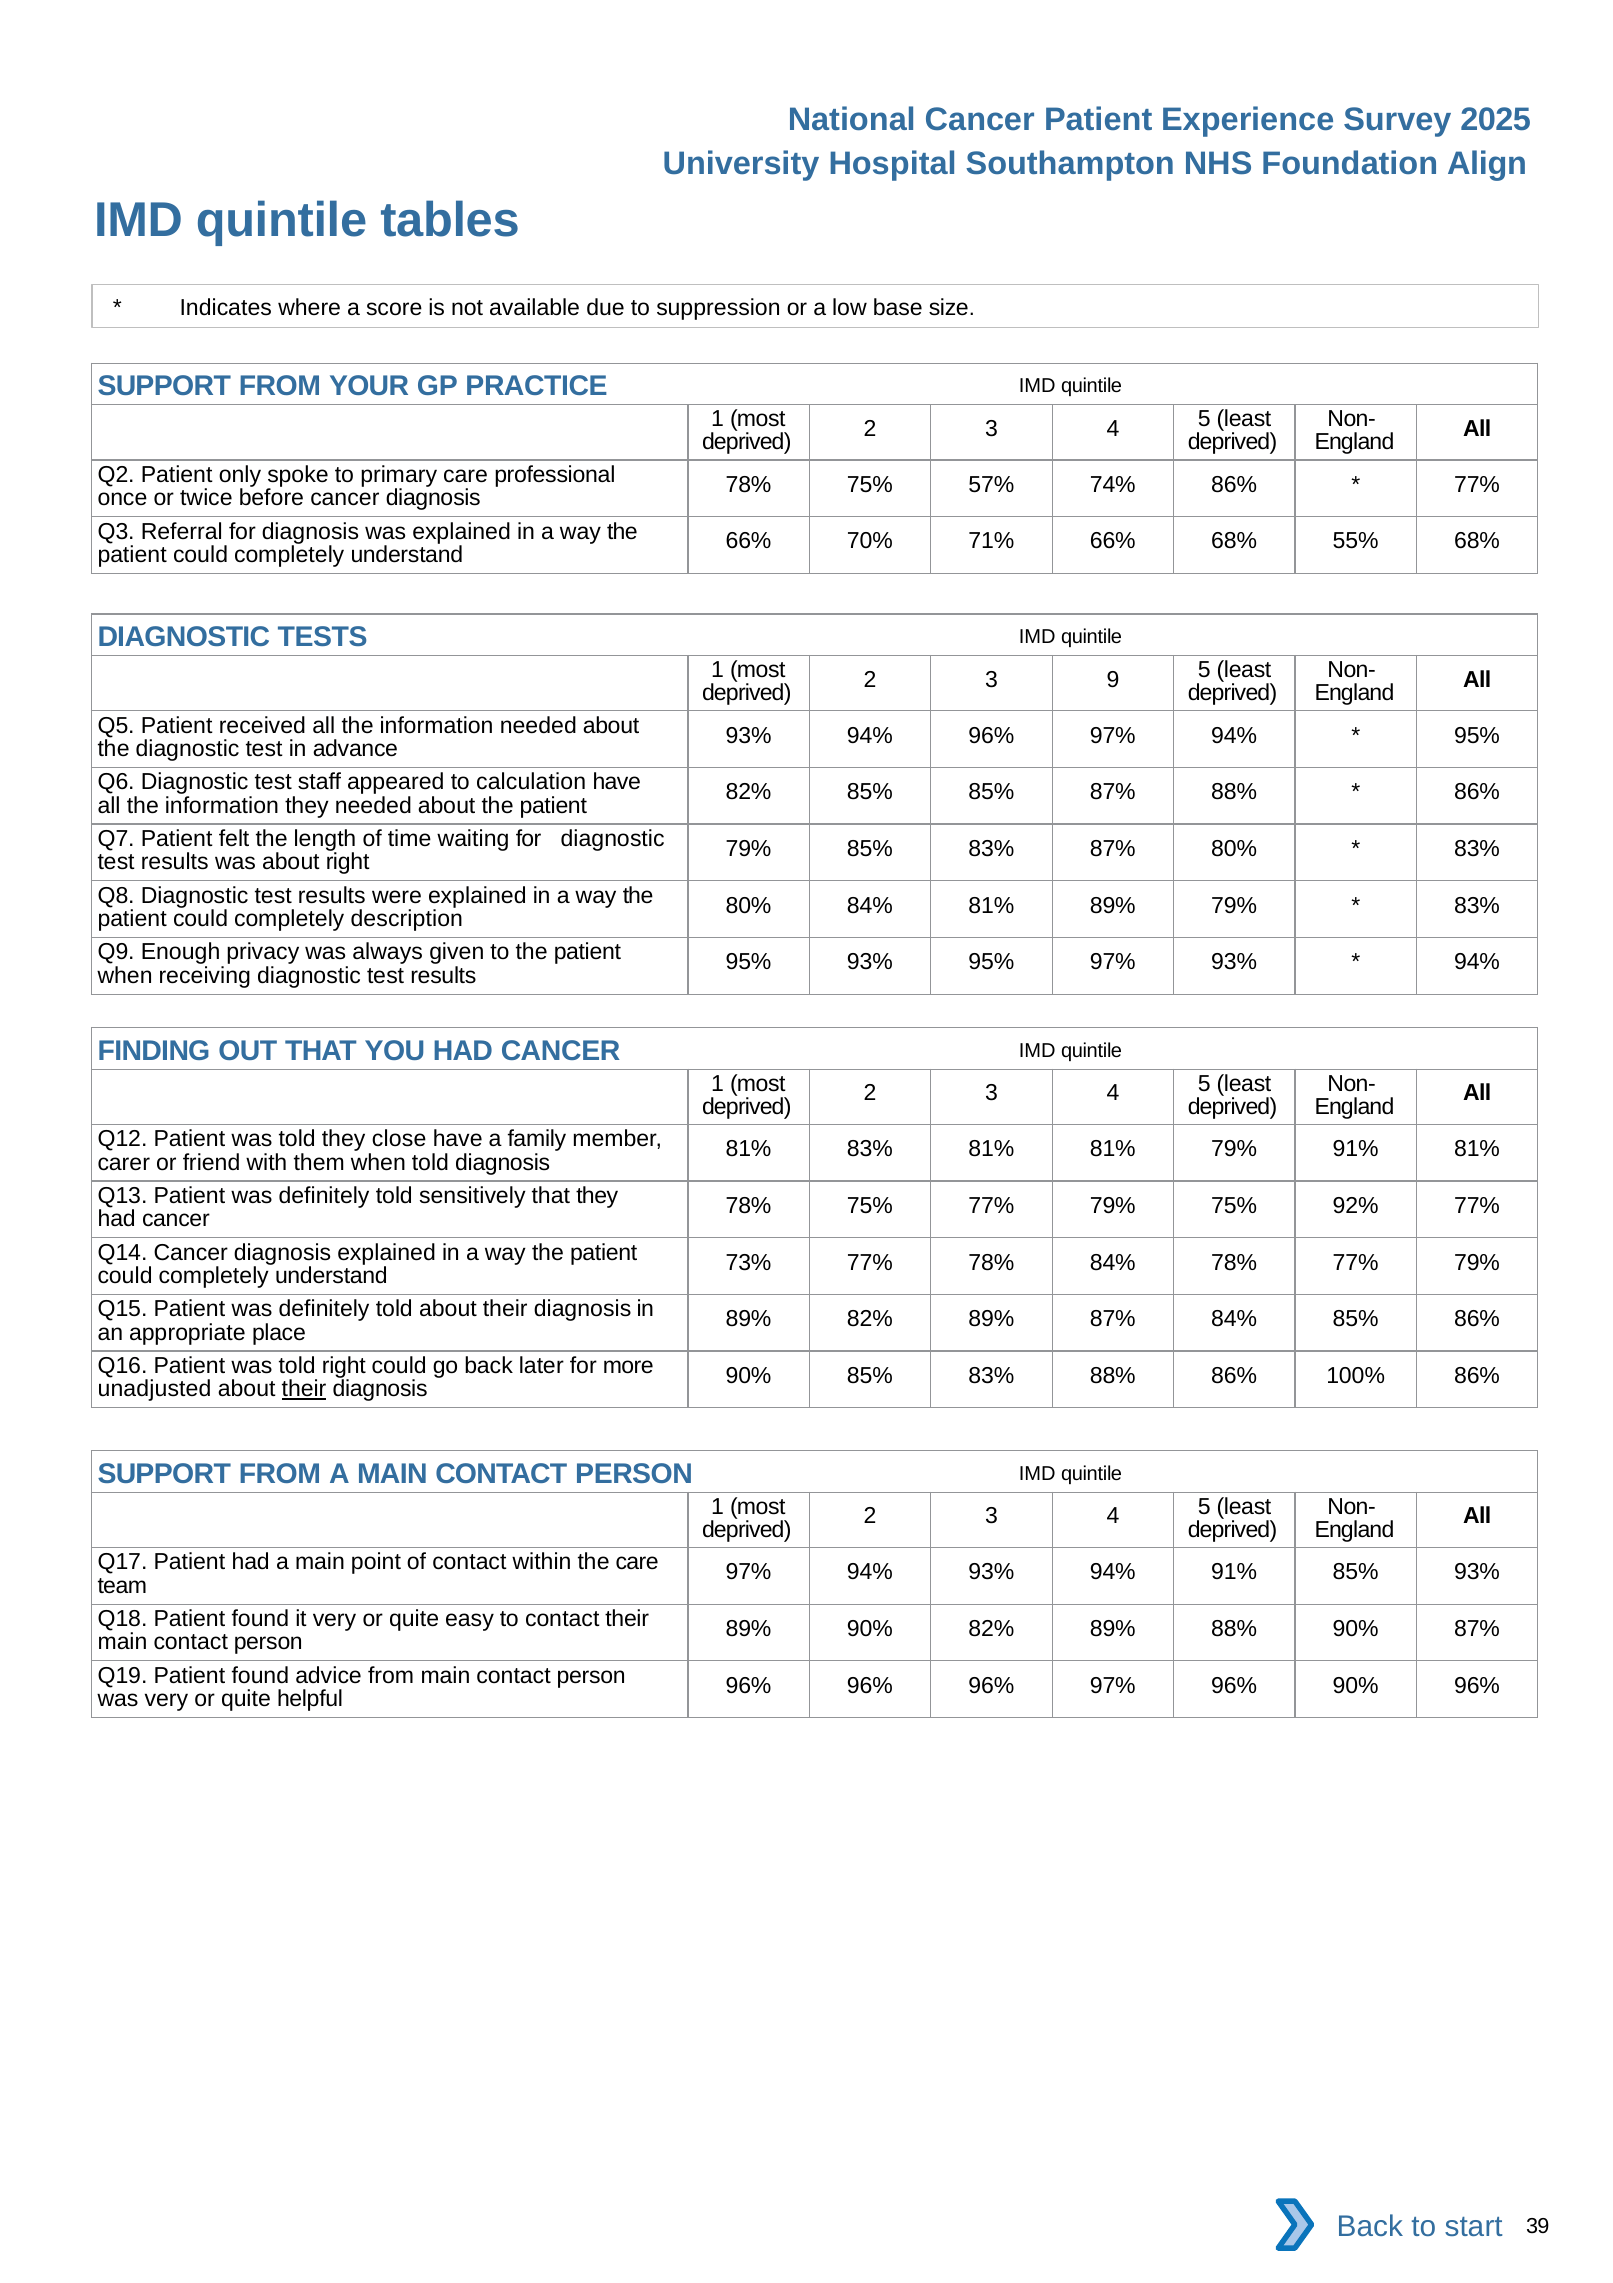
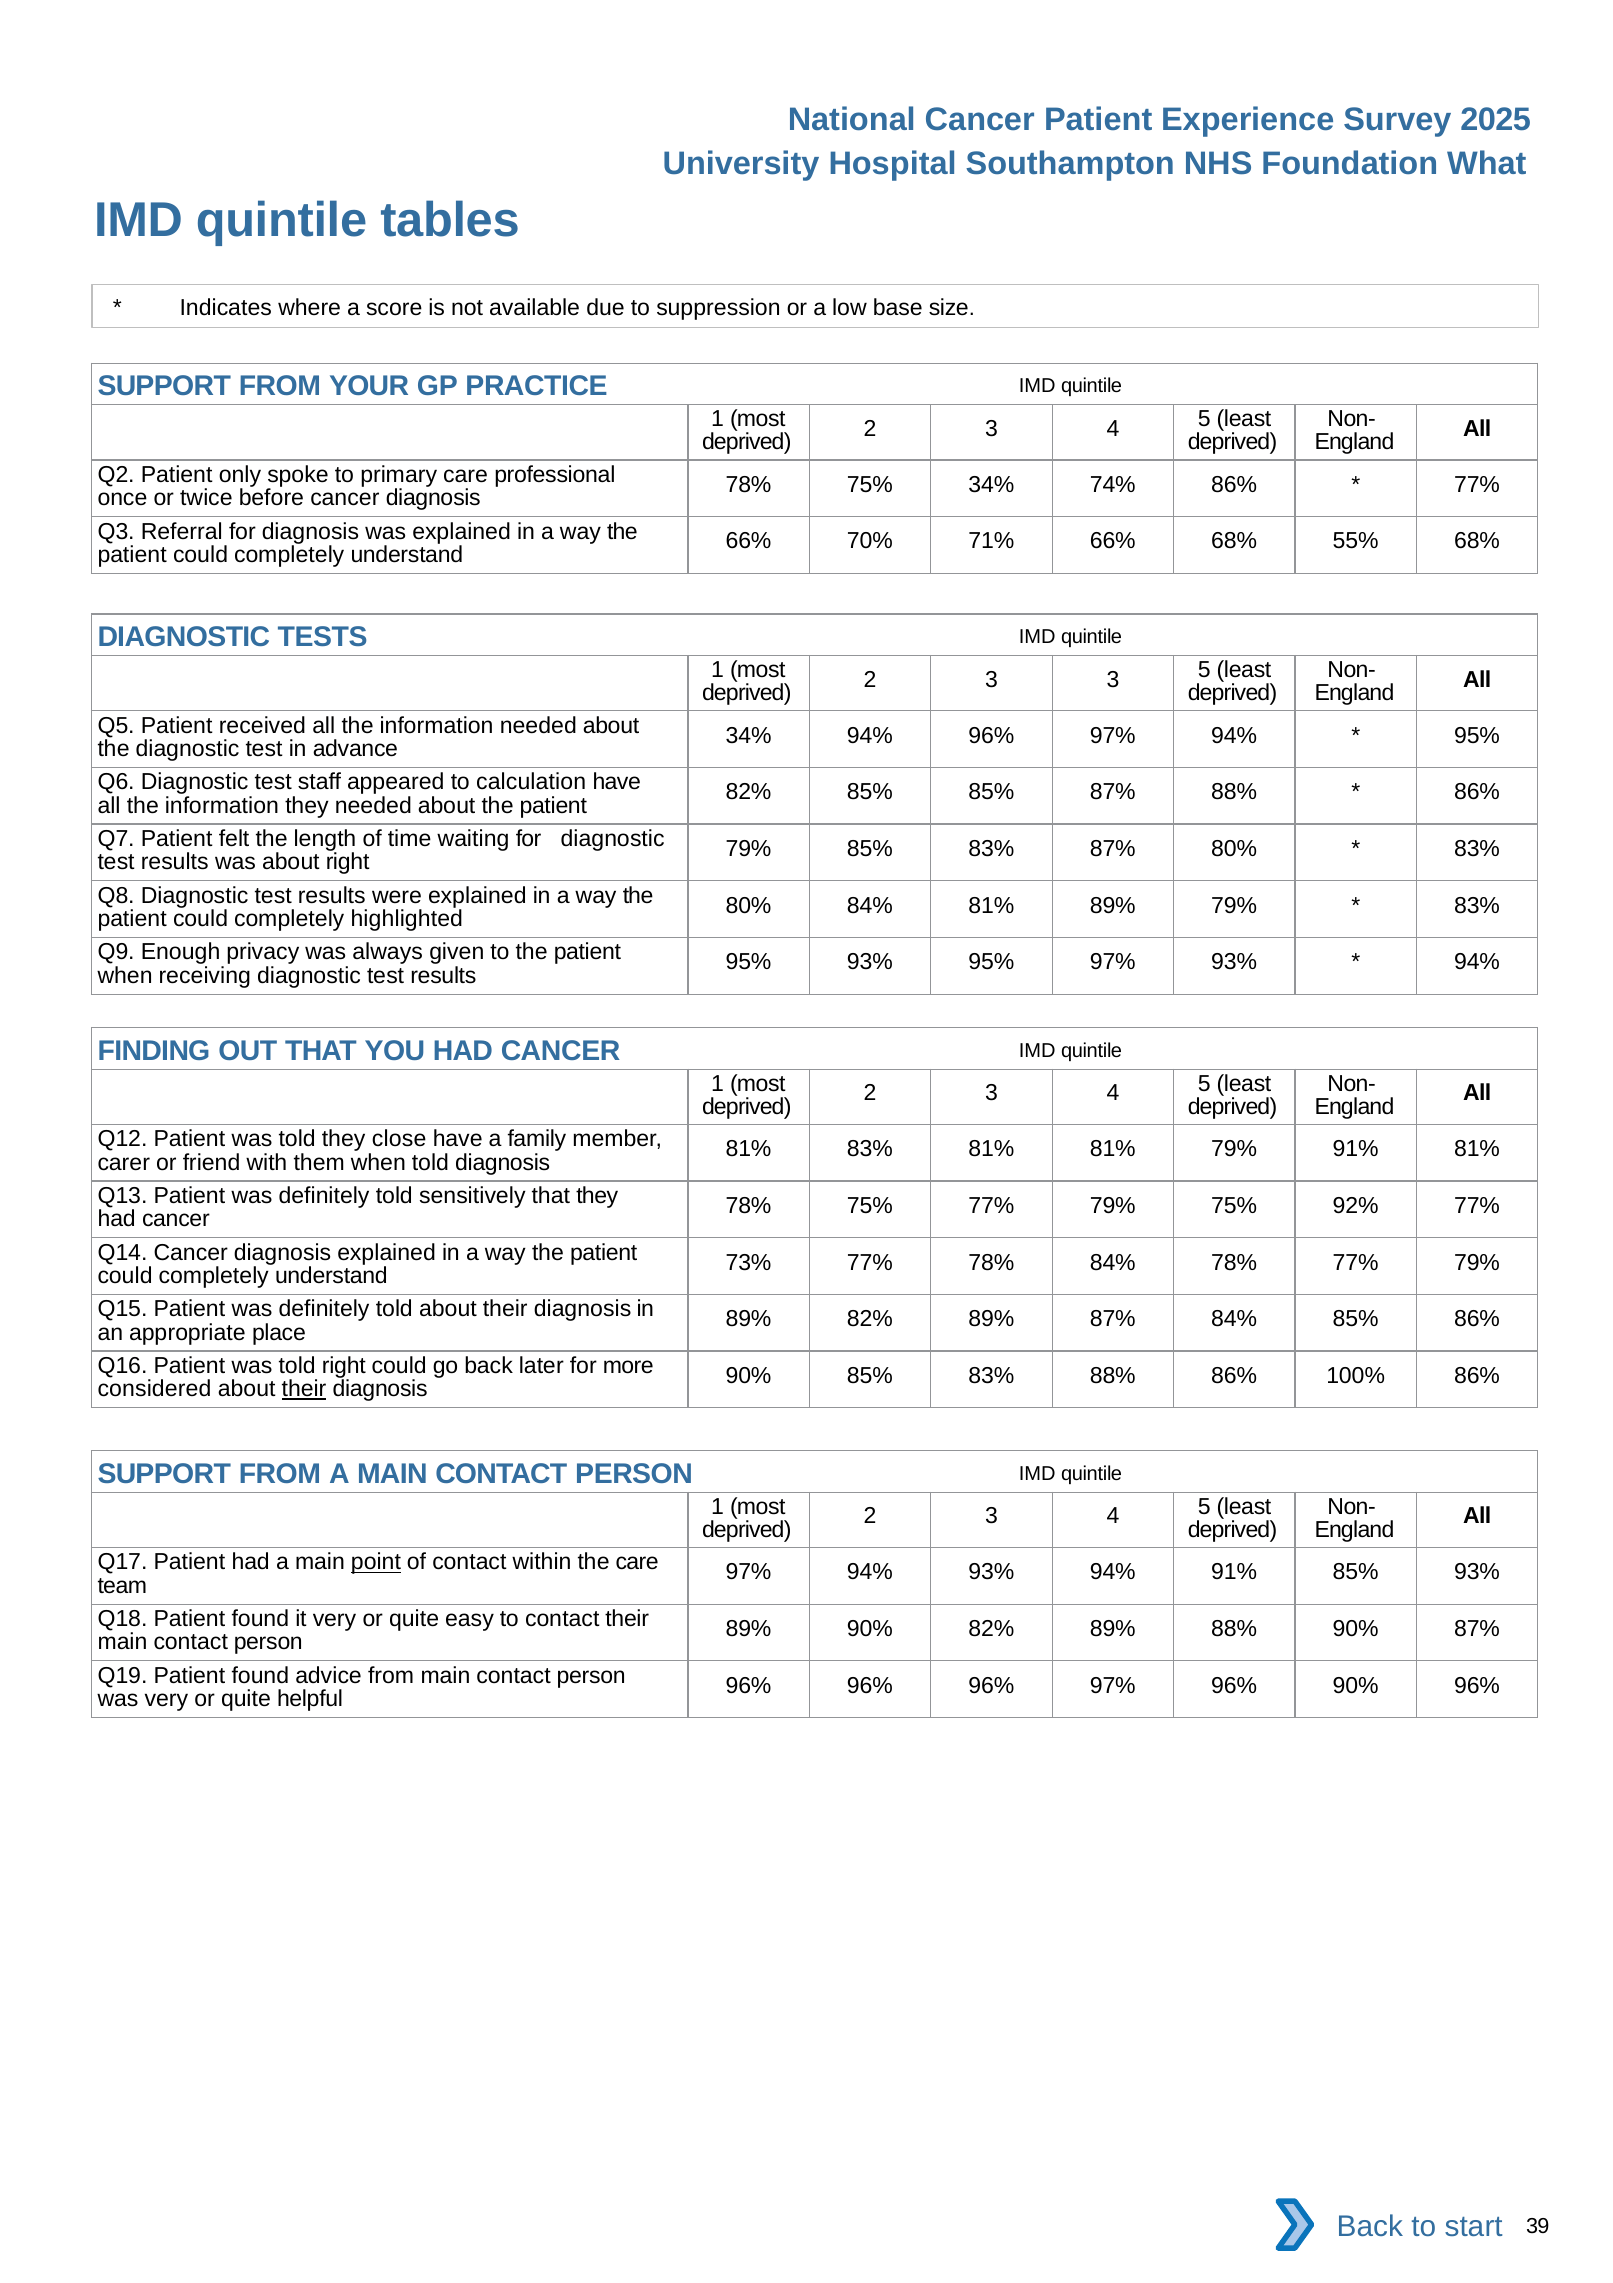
Align: Align -> What
75% 57%: 57% -> 34%
3 9: 9 -> 3
93% at (749, 735): 93% -> 34%
description: description -> highlighted
unadjusted: unadjusted -> considered
point underline: none -> present
